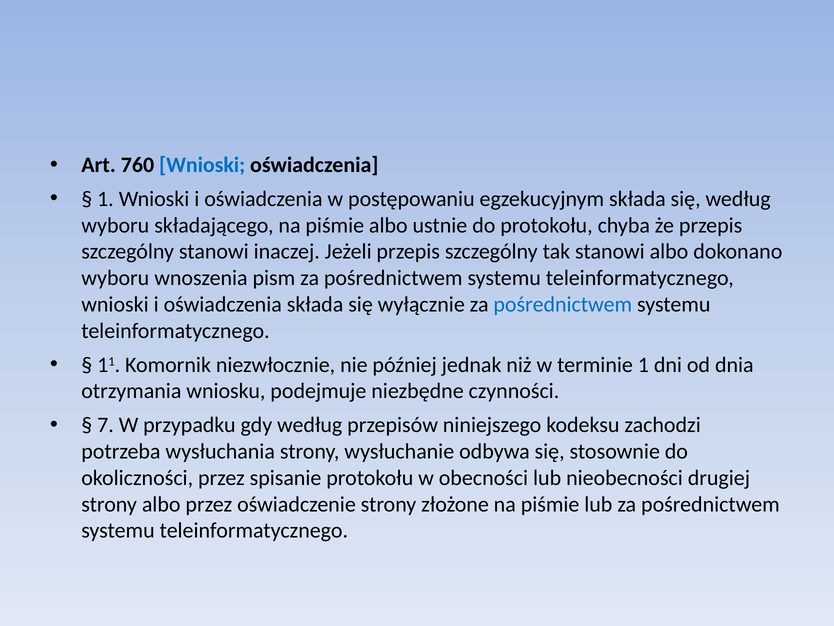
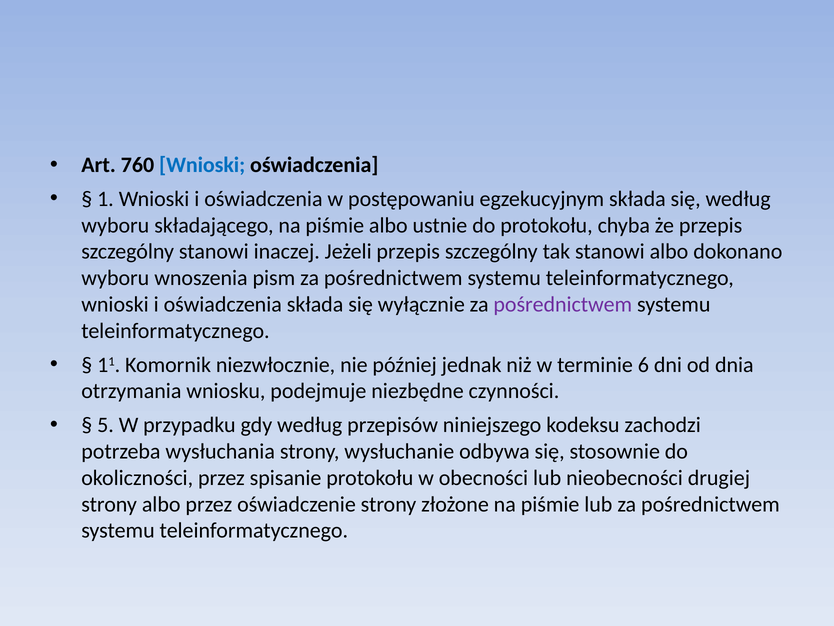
pośrednictwem at (563, 304) colour: blue -> purple
terminie 1: 1 -> 6
7: 7 -> 5
